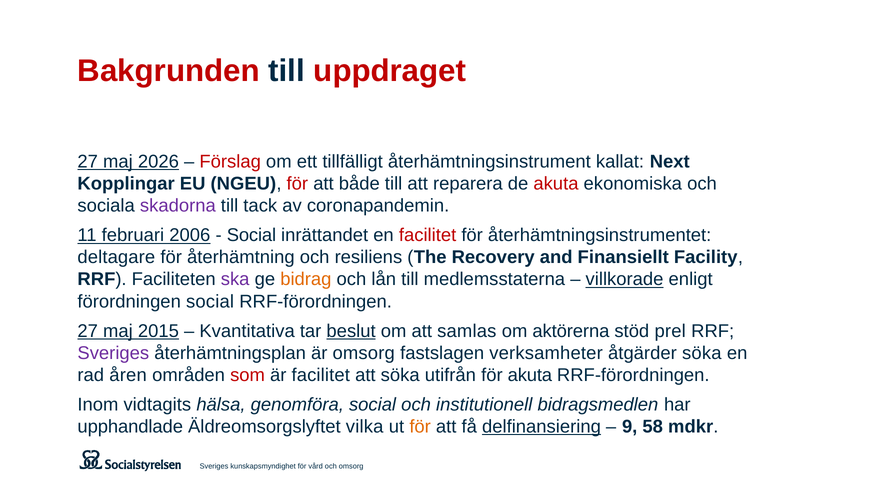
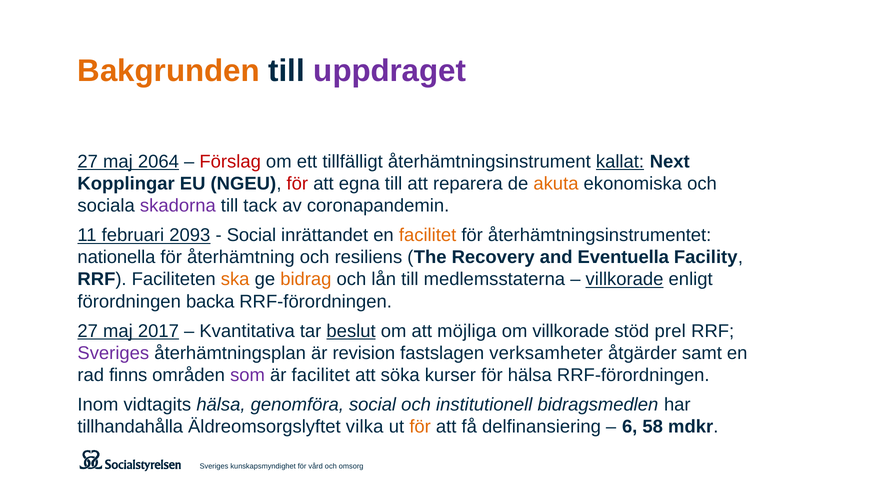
Bakgrunden colour: red -> orange
uppdraget colour: red -> purple
2026: 2026 -> 2064
kallat underline: none -> present
både: både -> egna
akuta at (556, 184) colour: red -> orange
2006: 2006 -> 2093
facilitet at (428, 235) colour: red -> orange
deltagare: deltagare -> nationella
Finansiellt: Finansiellt -> Eventuella
ska colour: purple -> orange
förordningen social: social -> backa
2015: 2015 -> 2017
samlas: samlas -> möjliga
om aktörerna: aktörerna -> villkorade
är omsorg: omsorg -> revision
åtgärder söka: söka -> samt
åren: åren -> finns
som colour: red -> purple
utifrån: utifrån -> kurser
för akuta: akuta -> hälsa
upphandlade: upphandlade -> tillhandahålla
delfinansiering underline: present -> none
9: 9 -> 6
